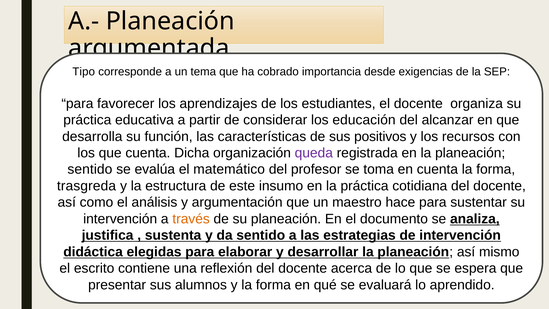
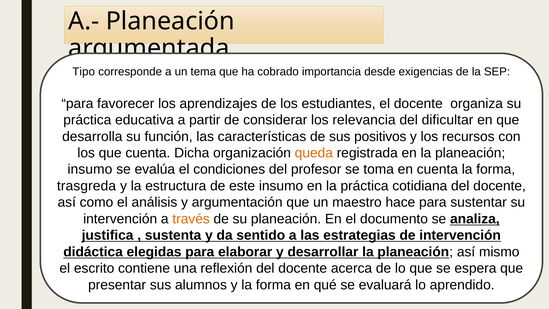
educación: educación -> relevancia
alcanzar: alcanzar -> dificultar
queda colour: purple -> orange
sentido at (90, 169): sentido -> insumo
matemático: matemático -> condiciones
